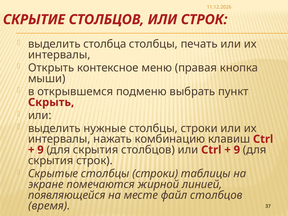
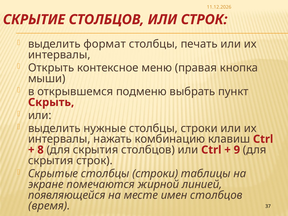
столбца: столбца -> формат
9 at (41, 150): 9 -> 8
файл: файл -> имен
